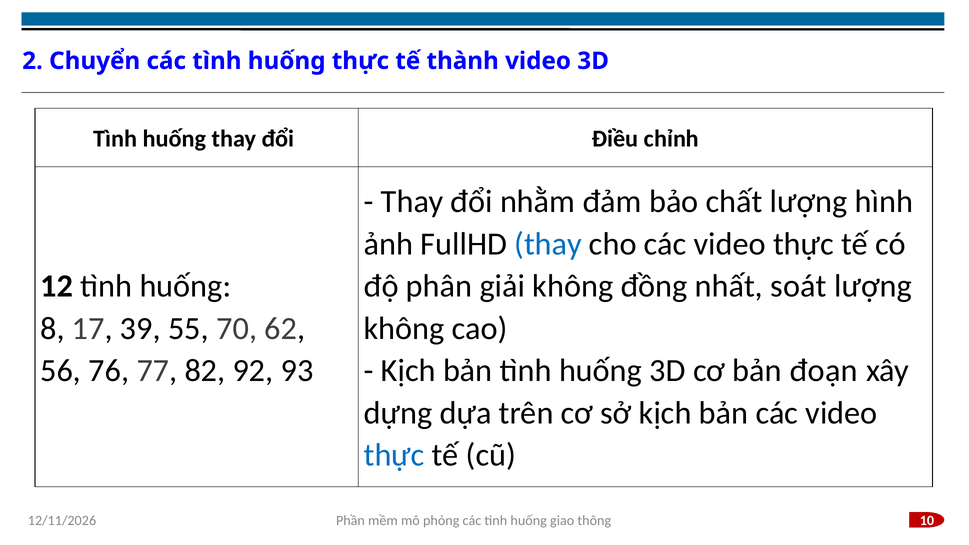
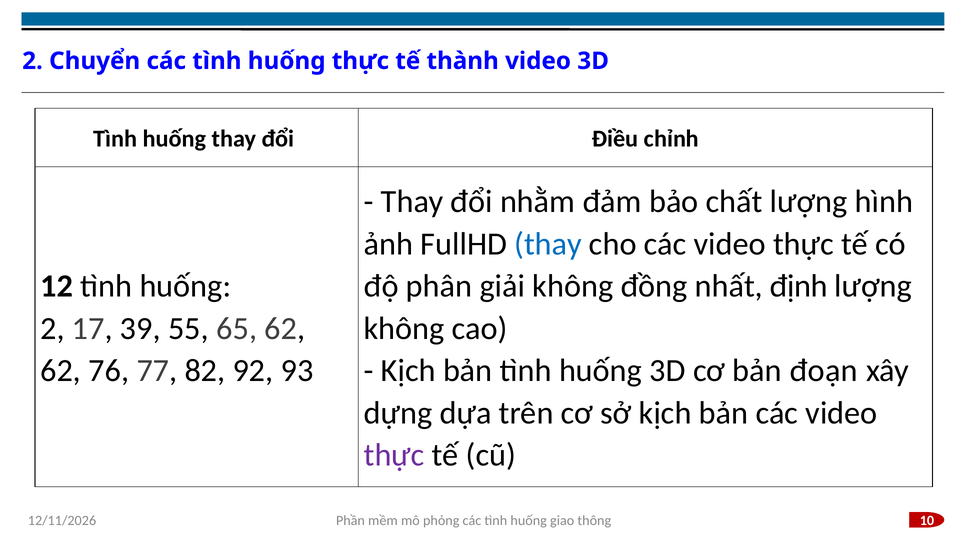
soát: soát -> định
8 at (52, 328): 8 -> 2
70: 70 -> 65
56 at (61, 371): 56 -> 62
thực at (394, 455) colour: blue -> purple
